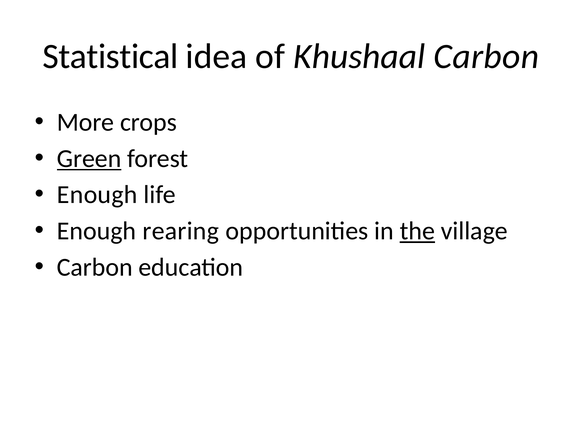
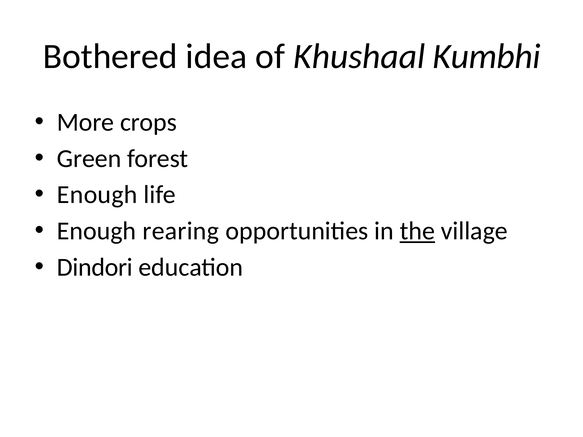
Statistical: Statistical -> Bothered
Khushaal Carbon: Carbon -> Kumbhi
Green underline: present -> none
Carbon at (95, 267): Carbon -> Dindori
